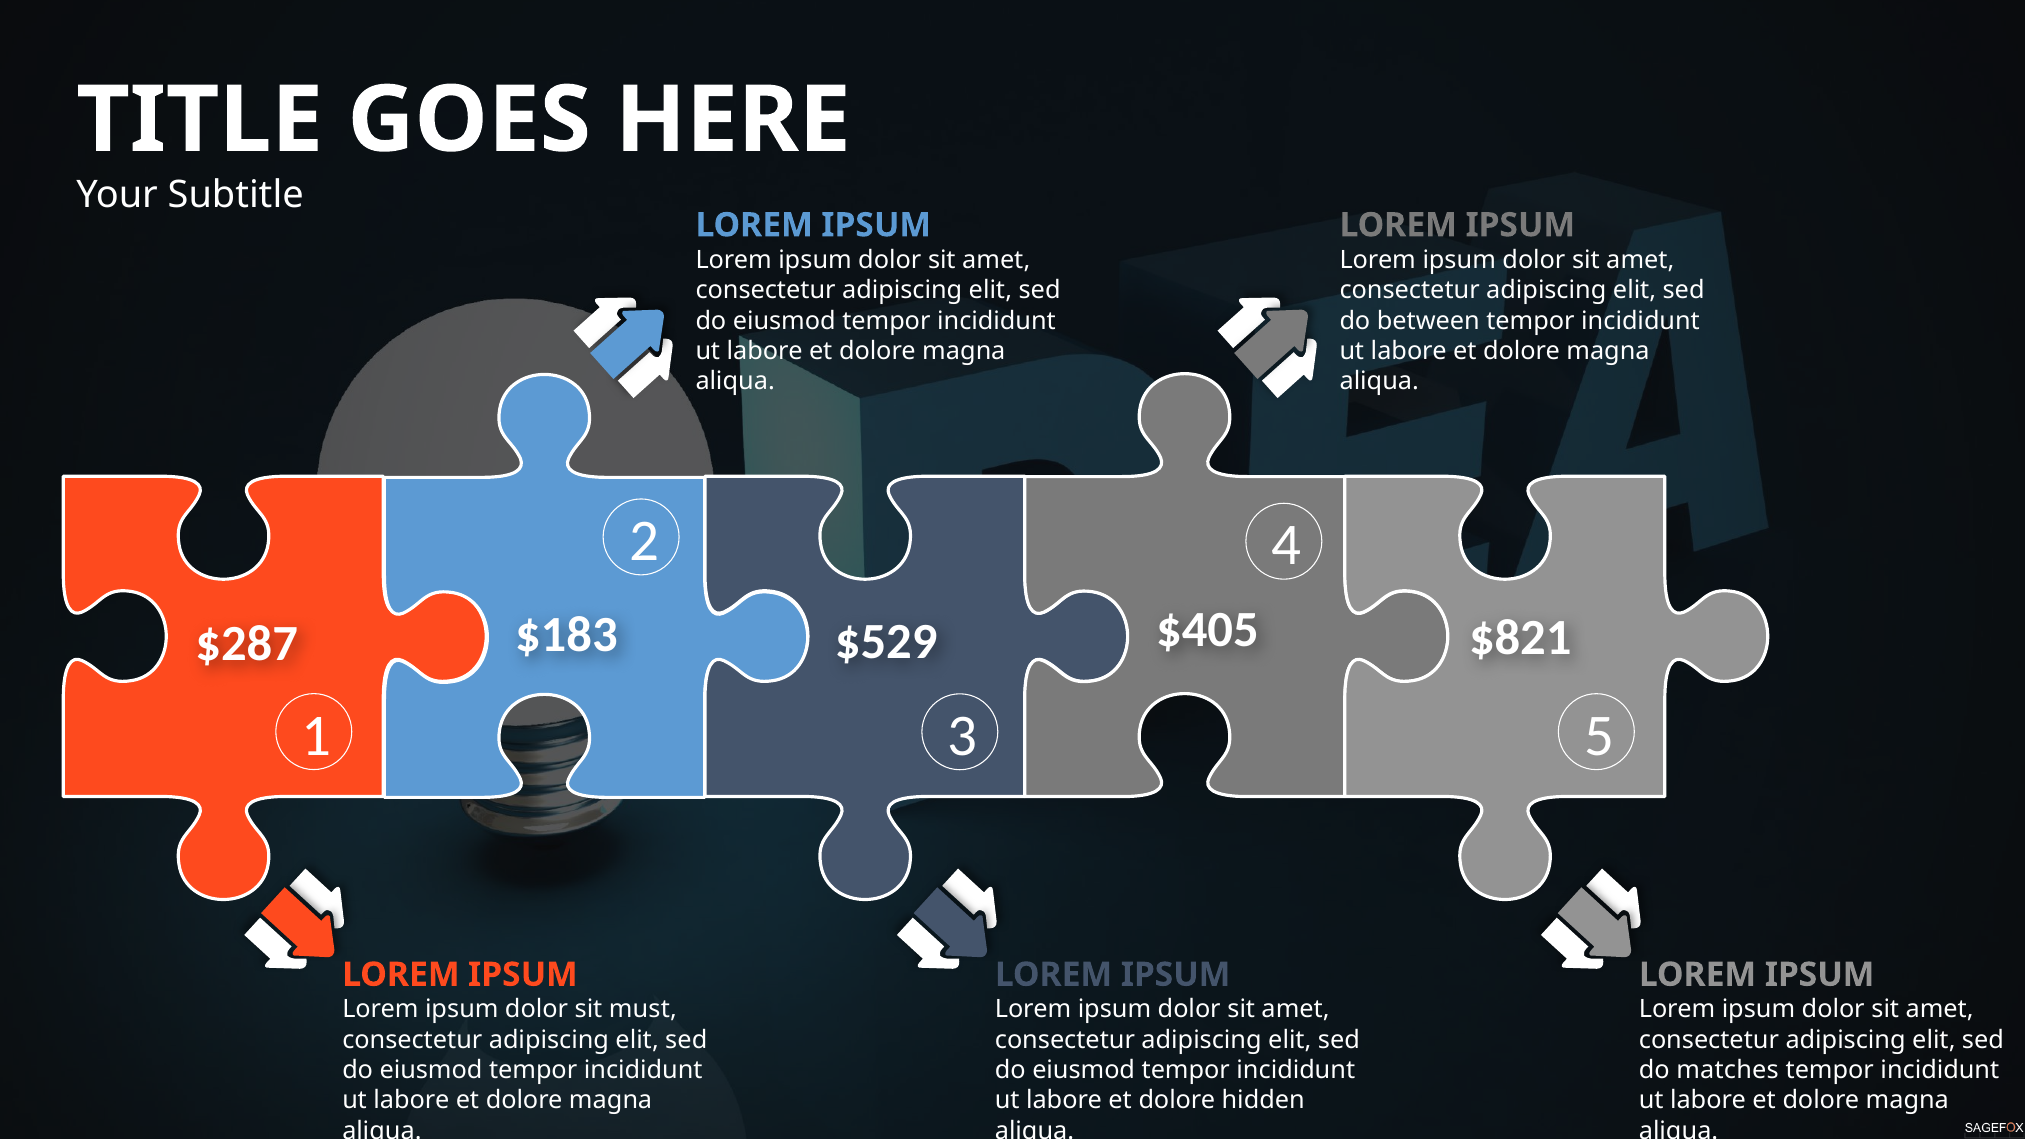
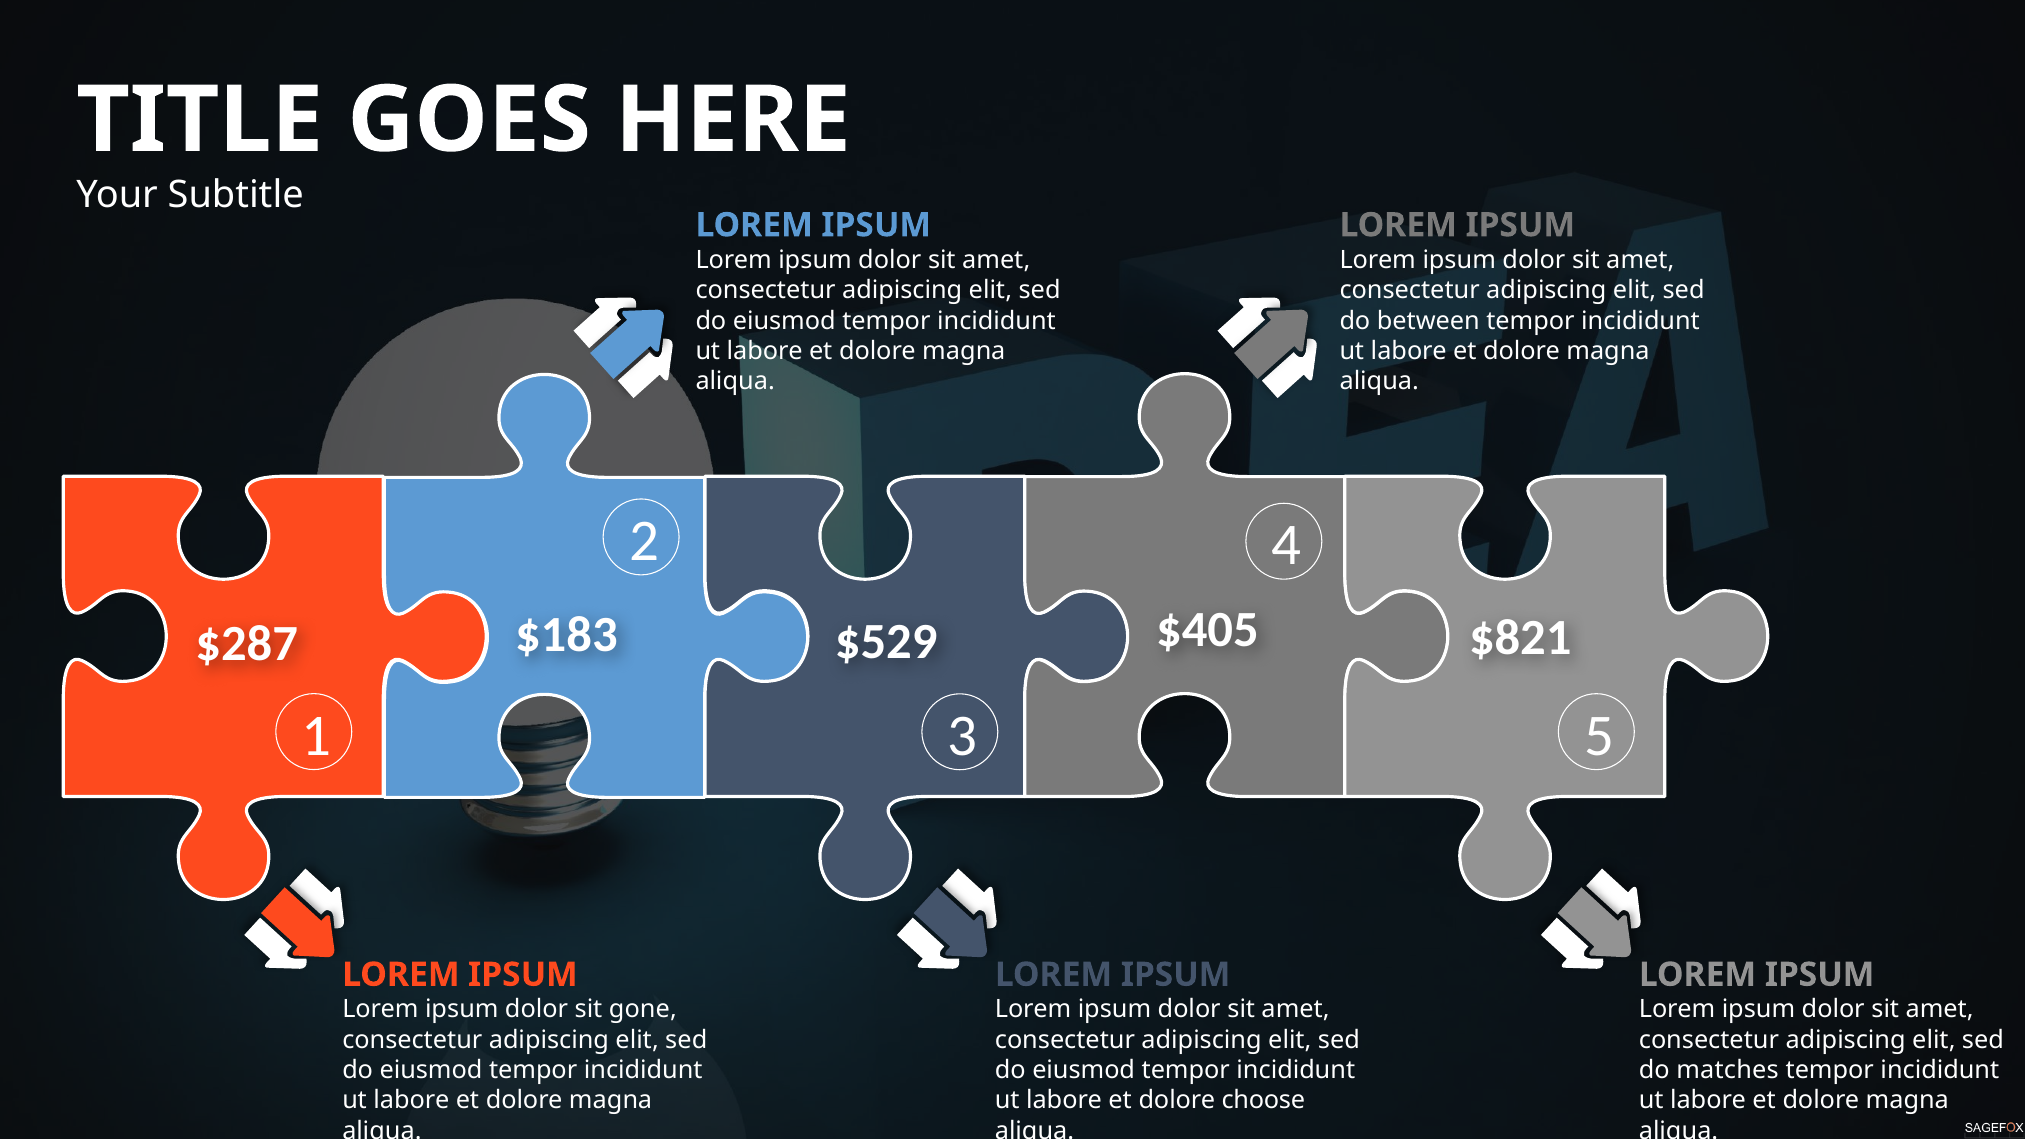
must: must -> gone
hidden: hidden -> choose
